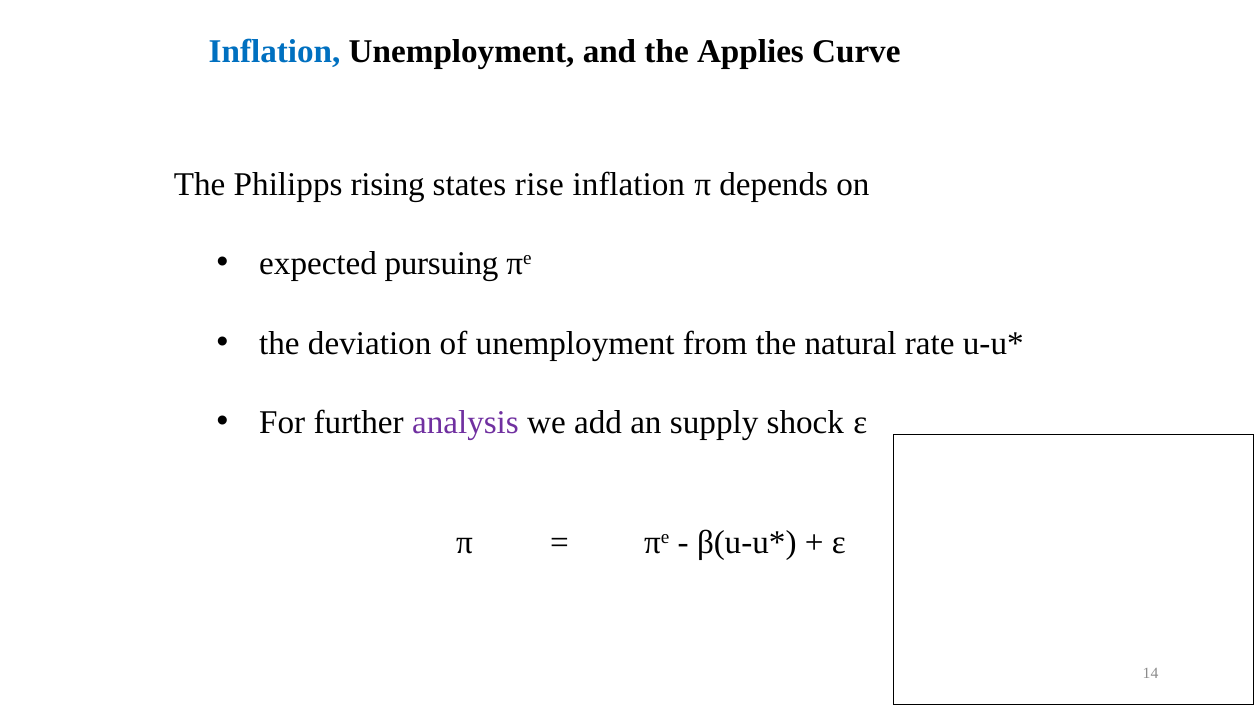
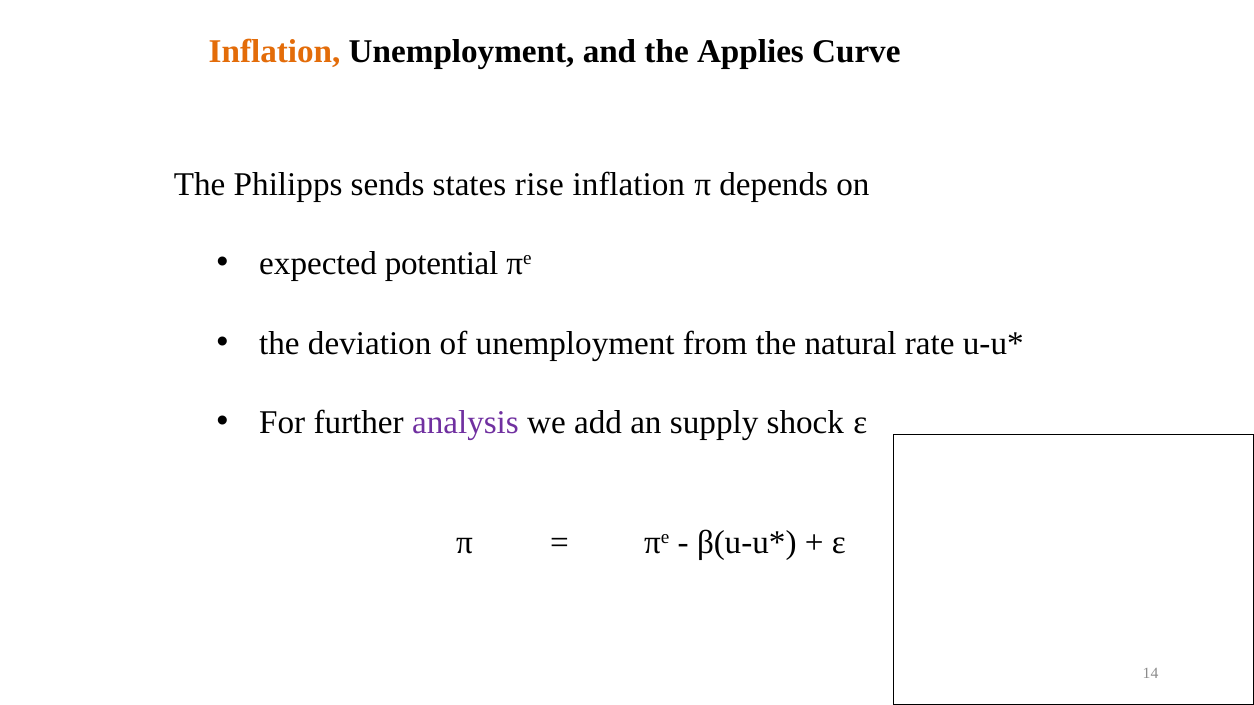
Inflation at (275, 51) colour: blue -> orange
rising: rising -> sends
pursuing: pursuing -> potential
